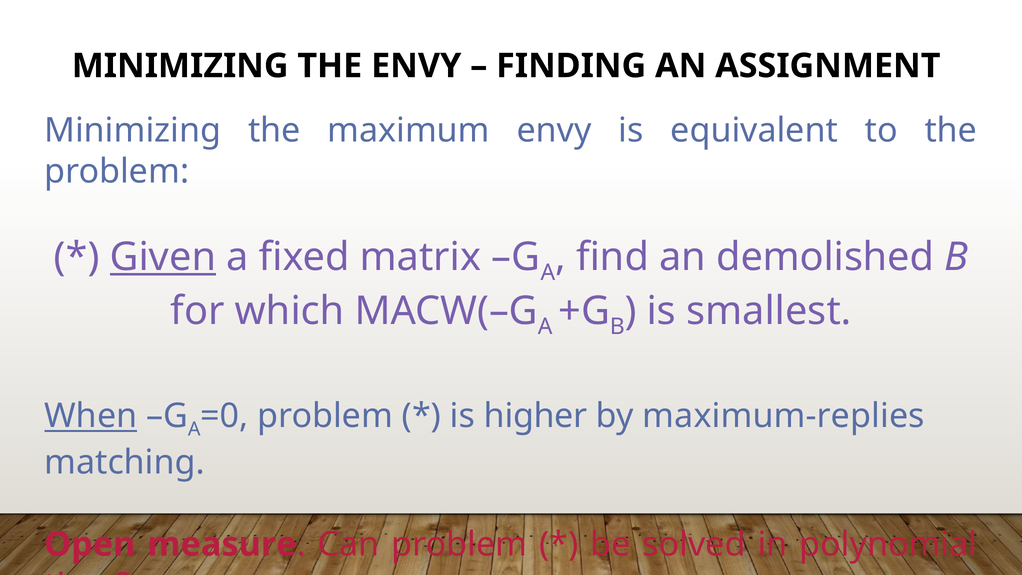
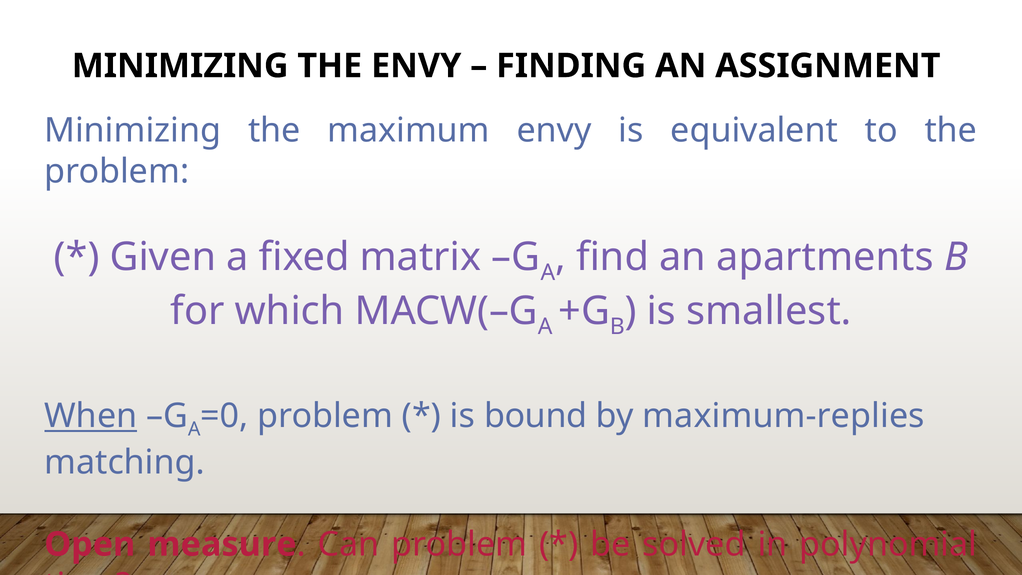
Given underline: present -> none
demolished: demolished -> apartments
higher: higher -> bound
